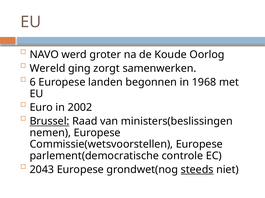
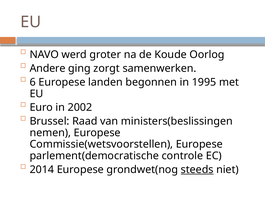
Wereld: Wereld -> Andere
1968: 1968 -> 1995
Brussel underline: present -> none
2043: 2043 -> 2014
